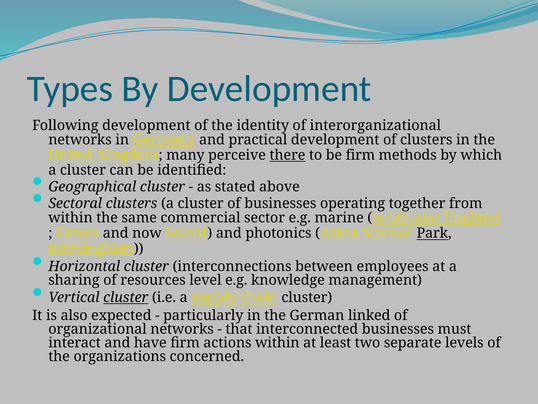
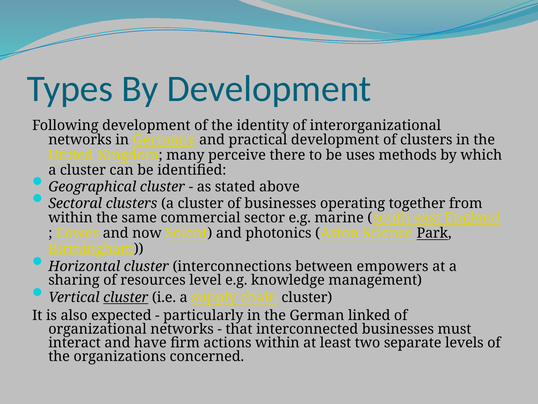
there underline: present -> none
be firm: firm -> uses
employees: employees -> empowers
